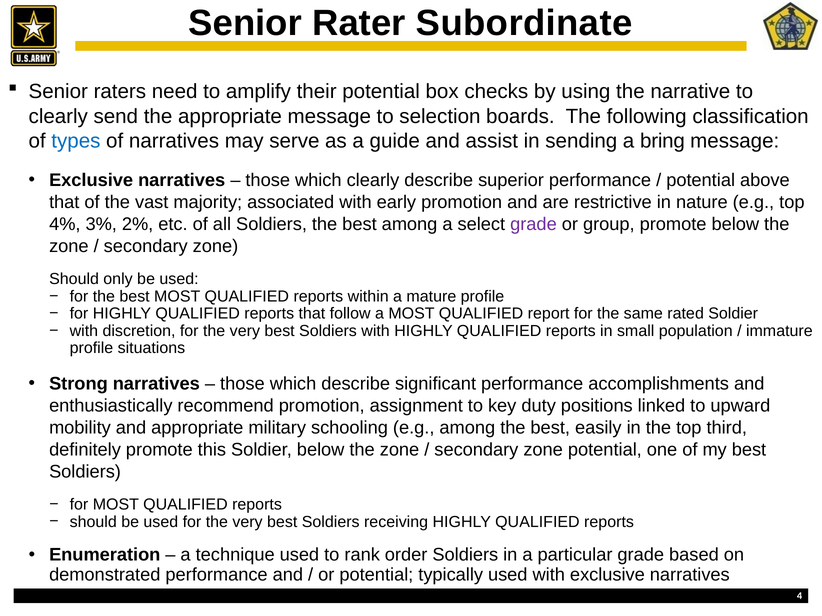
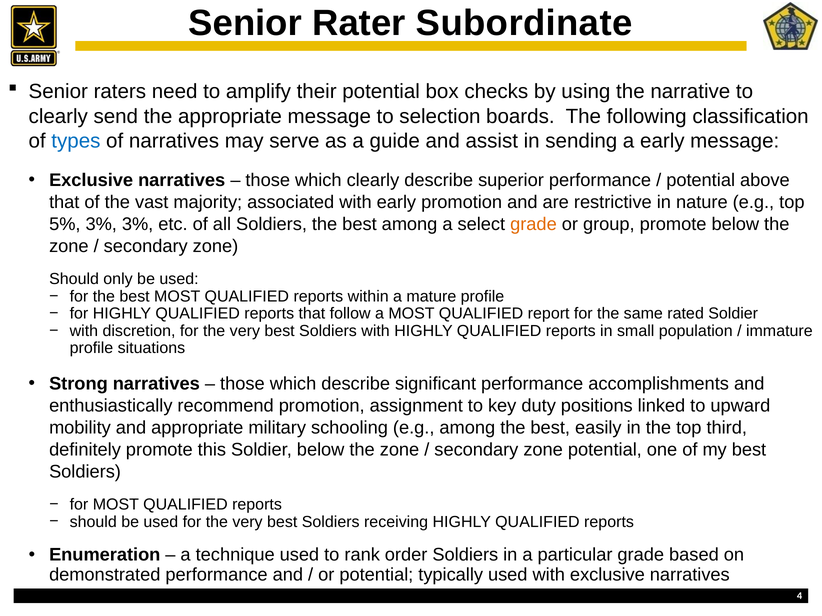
a bring: bring -> early
4%: 4% -> 5%
3% 2%: 2% -> 3%
grade at (533, 224) colour: purple -> orange
